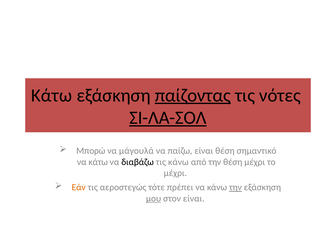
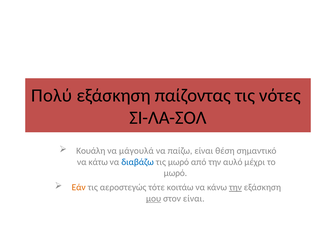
Κάτω at (52, 95): Κάτω -> Πολύ
παίζοντας underline: present -> none
ΣΙ-ΛΑ-ΣΟΛ underline: present -> none
Μπορώ: Μπορώ -> Κουάλη
διαβάζω colour: black -> blue
τις κάνω: κάνω -> μωρό
την θέση: θέση -> αυλό
μέχρι at (175, 173): μέχρι -> μωρό
πρέπει: πρέπει -> κοιτάω
